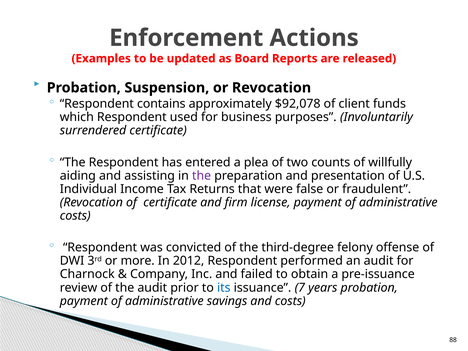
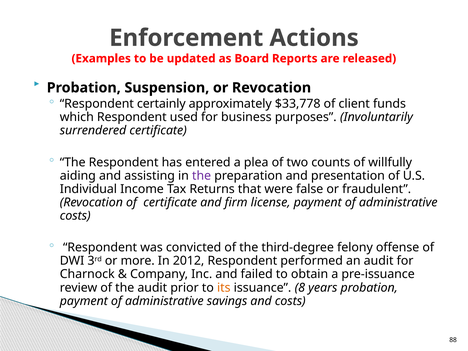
contains: contains -> certainly
$92,078: $92,078 -> $33,778
its colour: blue -> orange
7: 7 -> 8
